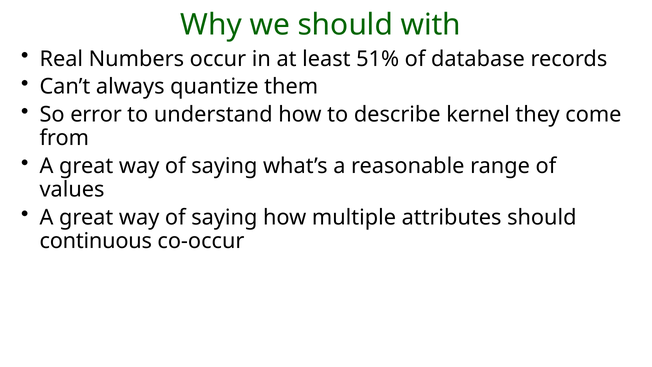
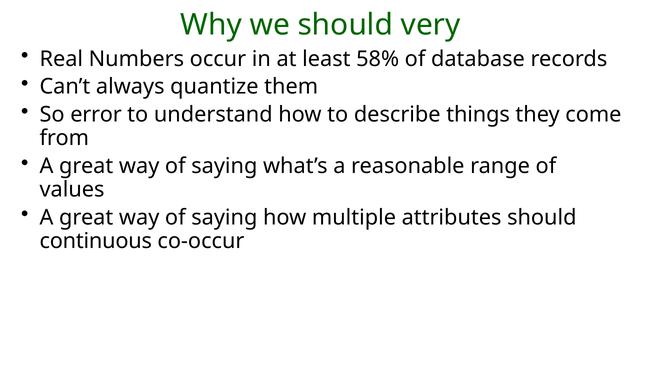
with: with -> very
51%: 51% -> 58%
kernel: kernel -> things
